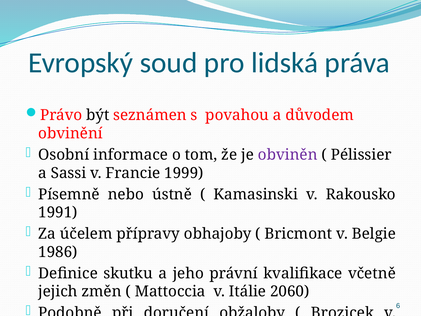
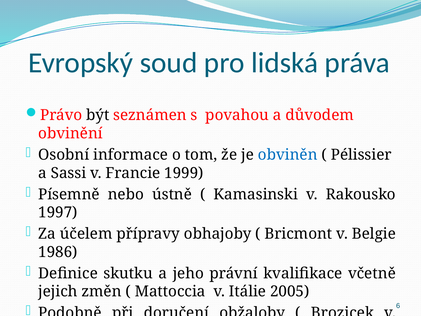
obviněn colour: purple -> blue
1991: 1991 -> 1997
2060: 2060 -> 2005
